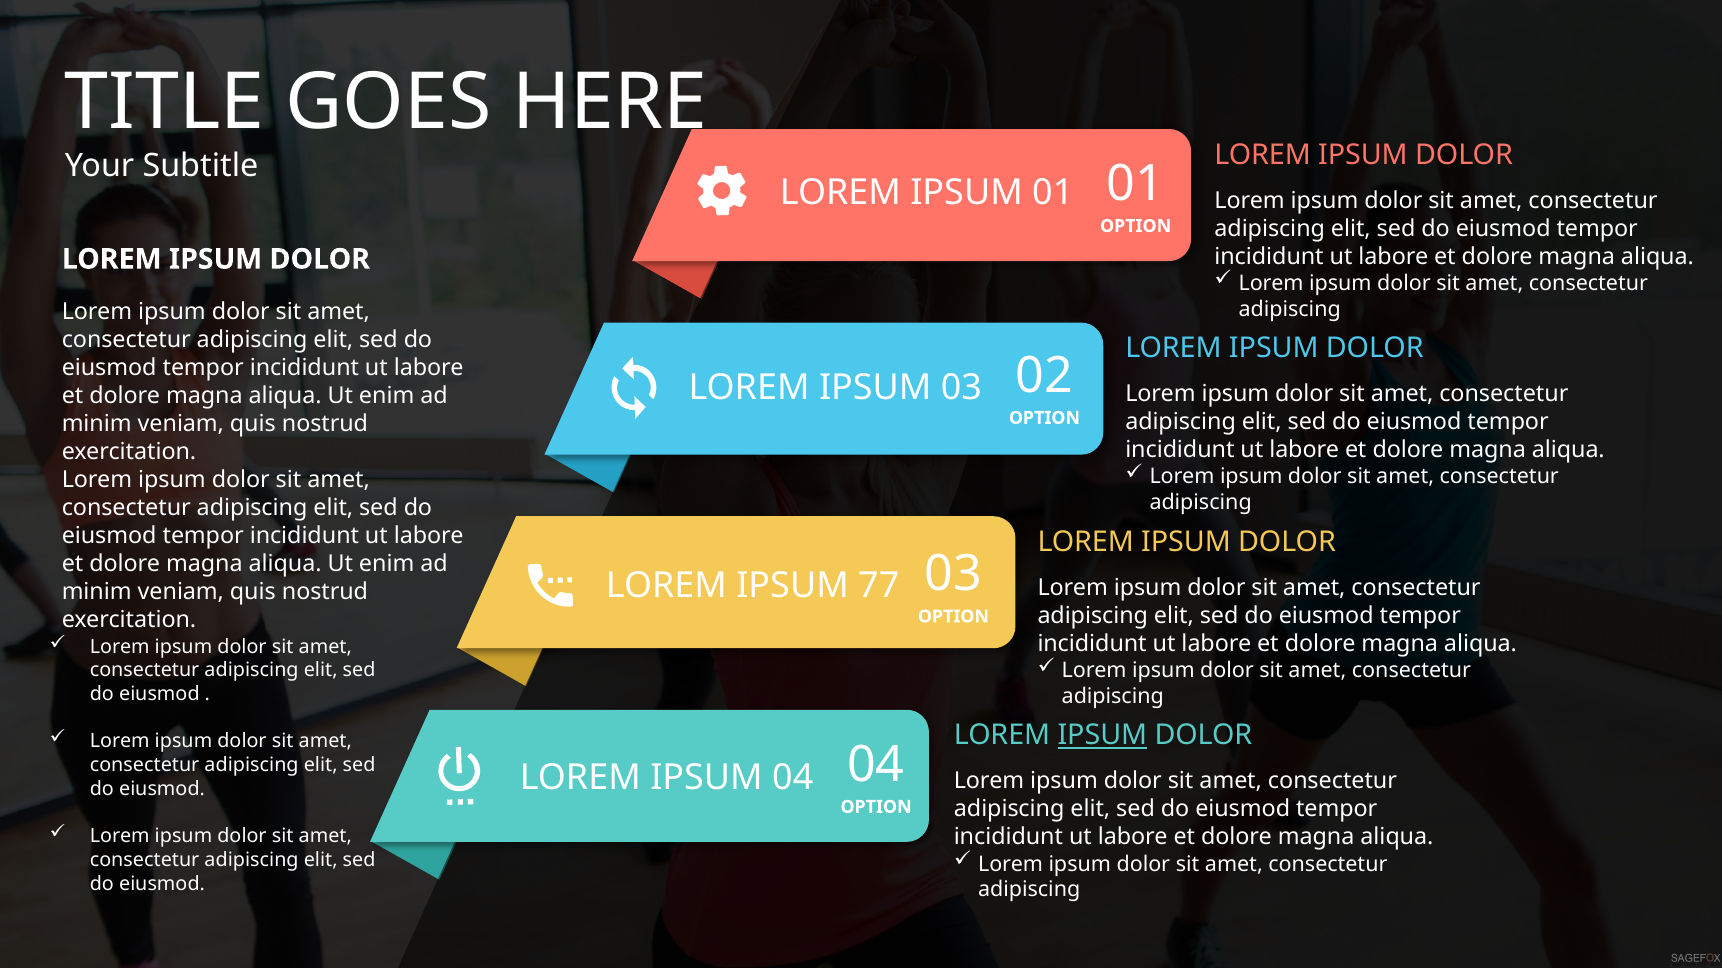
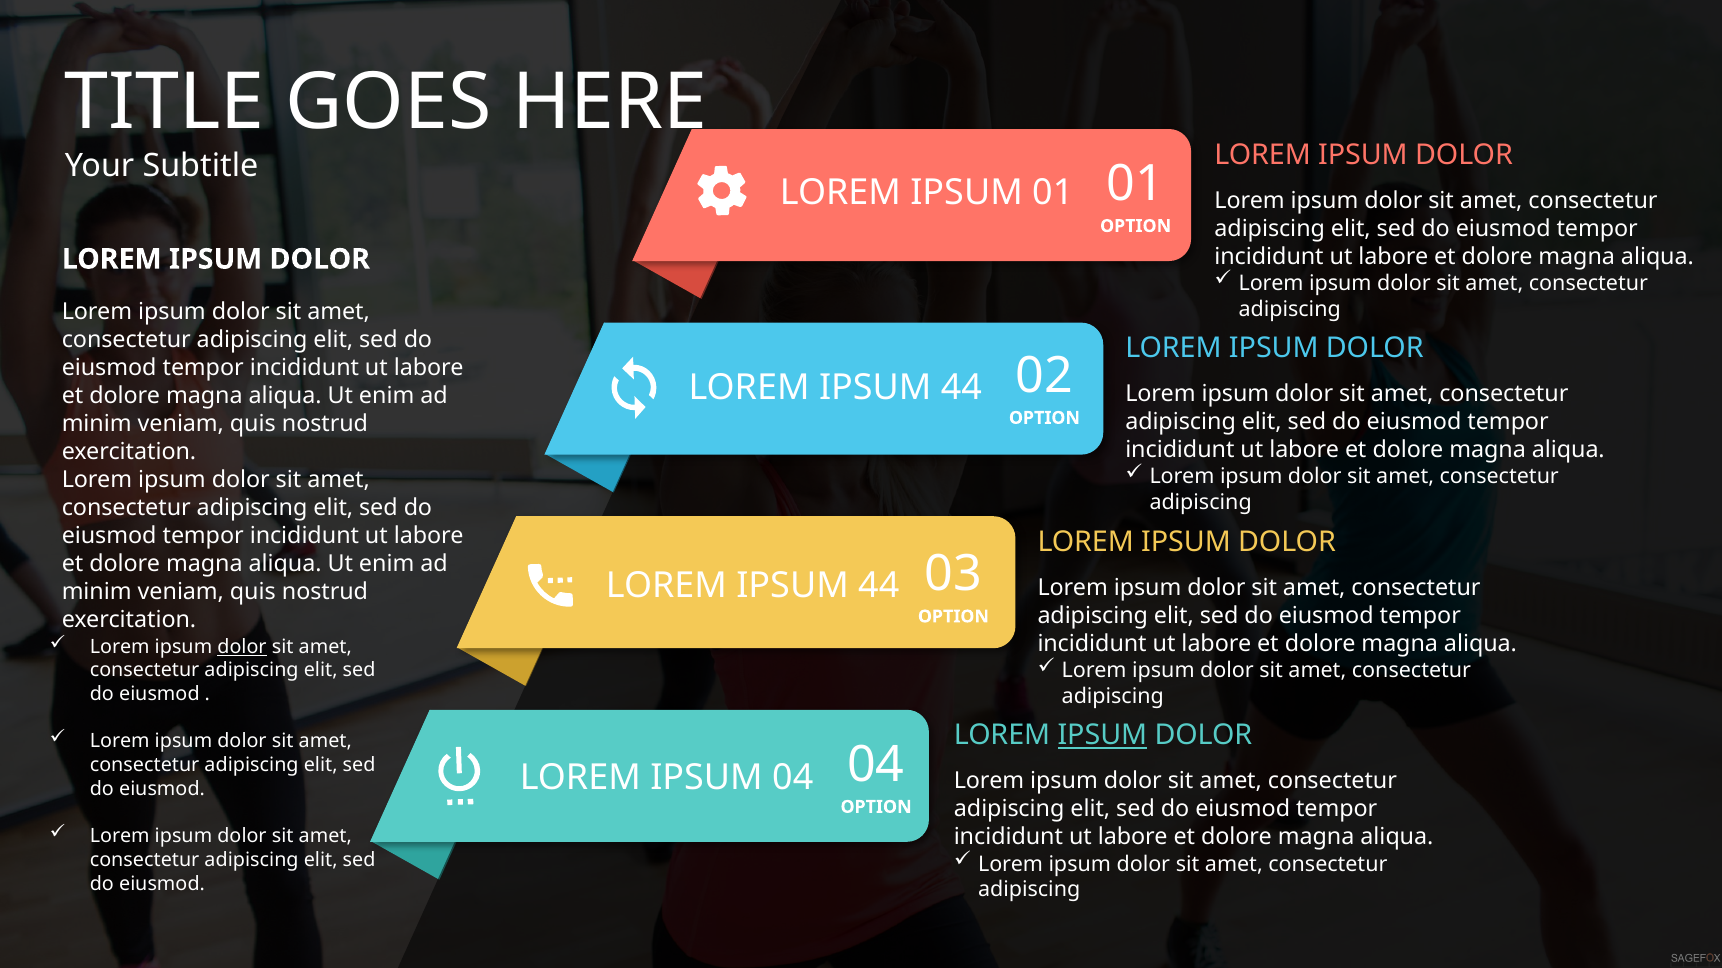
03 at (961, 388): 03 -> 44
77 at (879, 587): 77 -> 44
dolor at (242, 647) underline: none -> present
